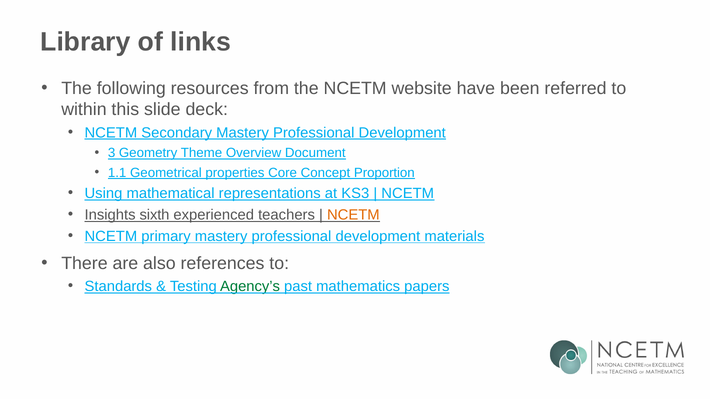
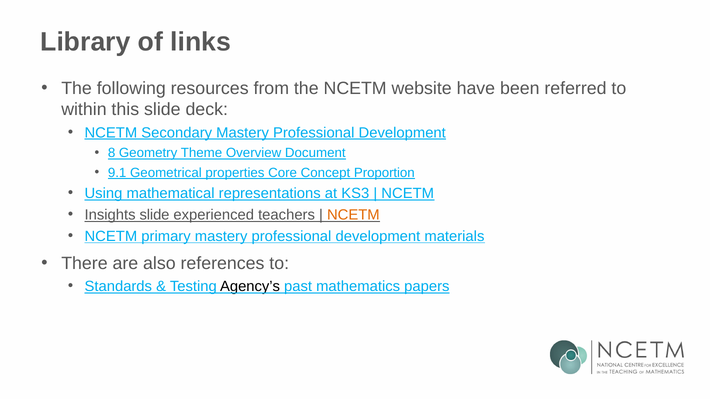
3: 3 -> 8
1.1: 1.1 -> 9.1
Insights sixth: sixth -> slide
Agency’s colour: green -> black
